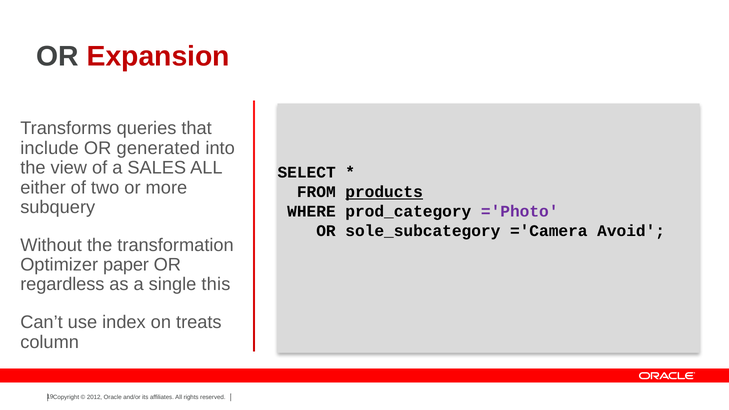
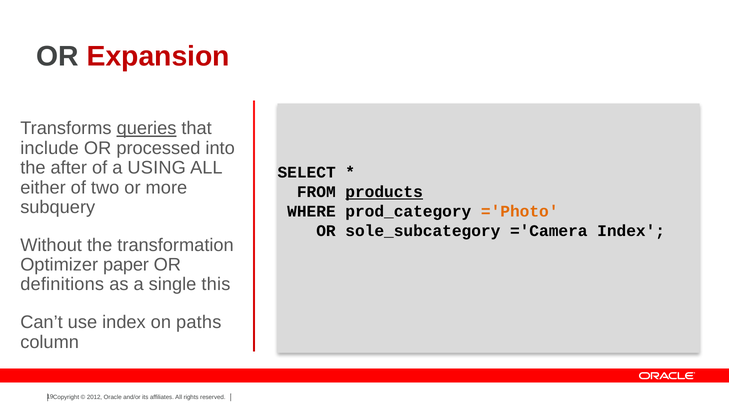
queries underline: none -> present
generated: generated -> processed
view: view -> after
SALES: SALES -> USING
='Photo colour: purple -> orange
='Camera Avoid: Avoid -> Index
regardless: regardless -> definitions
treats: treats -> paths
